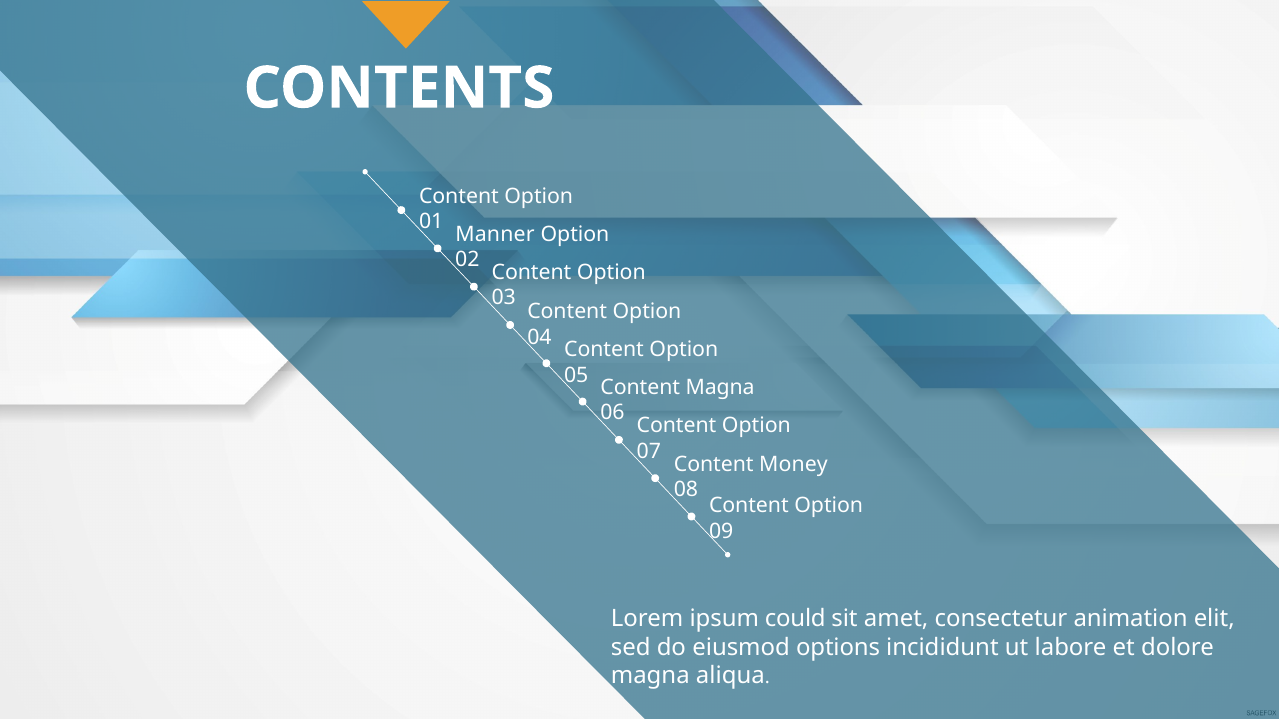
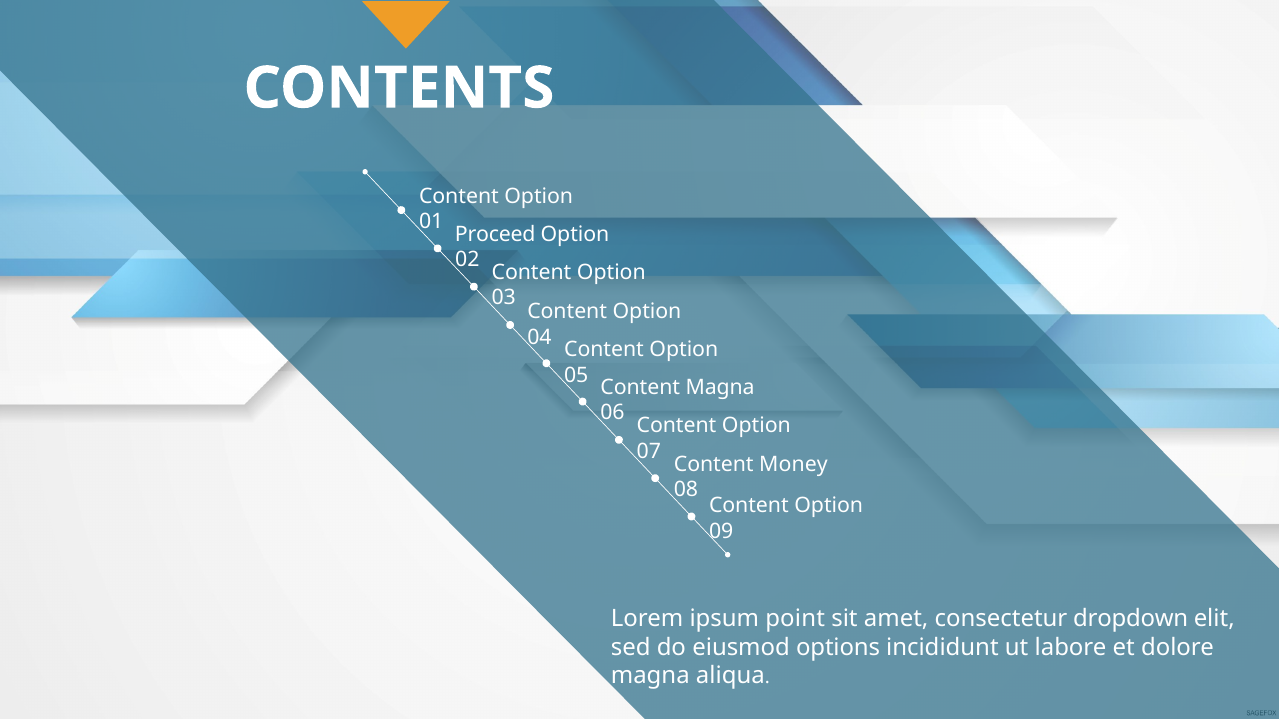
Manner: Manner -> Proceed
could: could -> point
animation: animation -> dropdown
